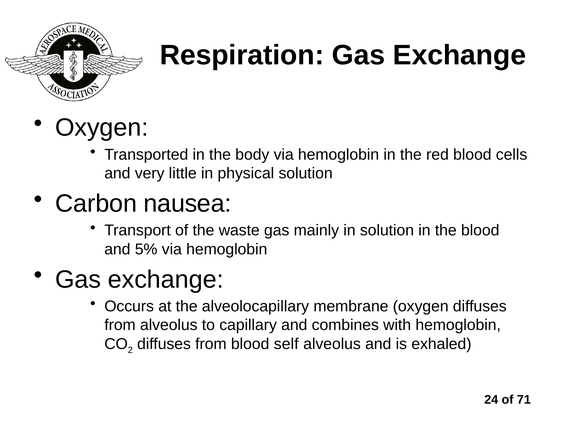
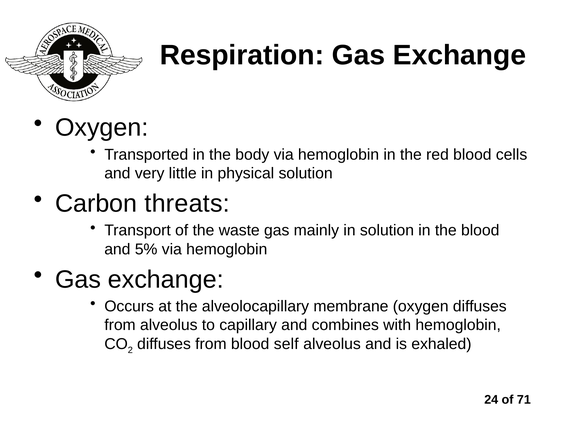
nausea: nausea -> threats
